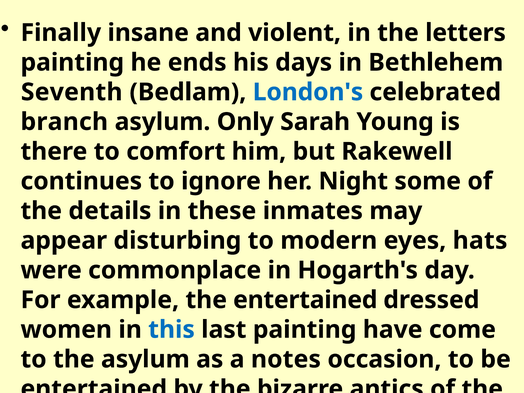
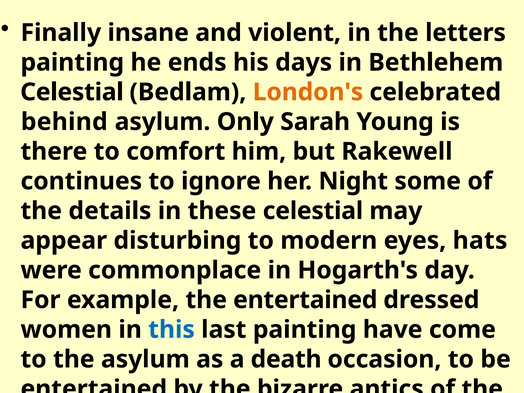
Seventh at (72, 92): Seventh -> Celestial
London's colour: blue -> orange
branch: branch -> behind
these inmates: inmates -> celestial
notes: notes -> death
